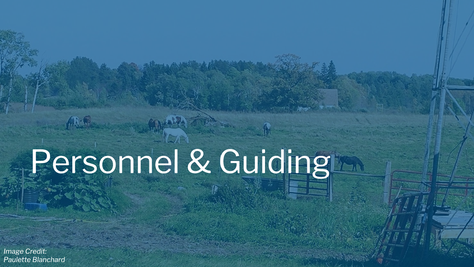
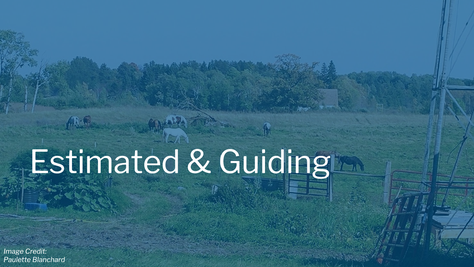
Personnel: Personnel -> Estimated
